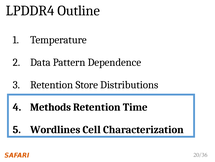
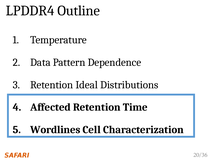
Store: Store -> Ideal
Methods: Methods -> Affected
